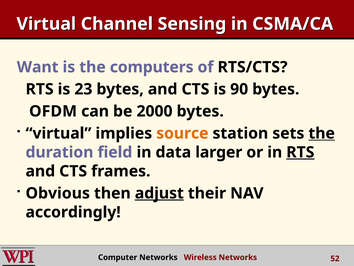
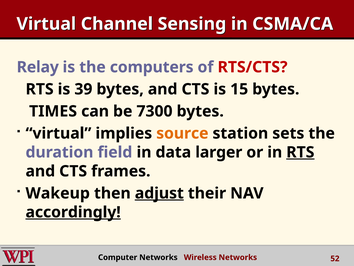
Want: Want -> Relay
RTS/CTS colour: black -> red
23: 23 -> 39
90: 90 -> 15
OFDM: OFDM -> TIMES
2000: 2000 -> 7300
the at (322, 133) underline: present -> none
Obvious: Obvious -> Wakeup
accordingly underline: none -> present
